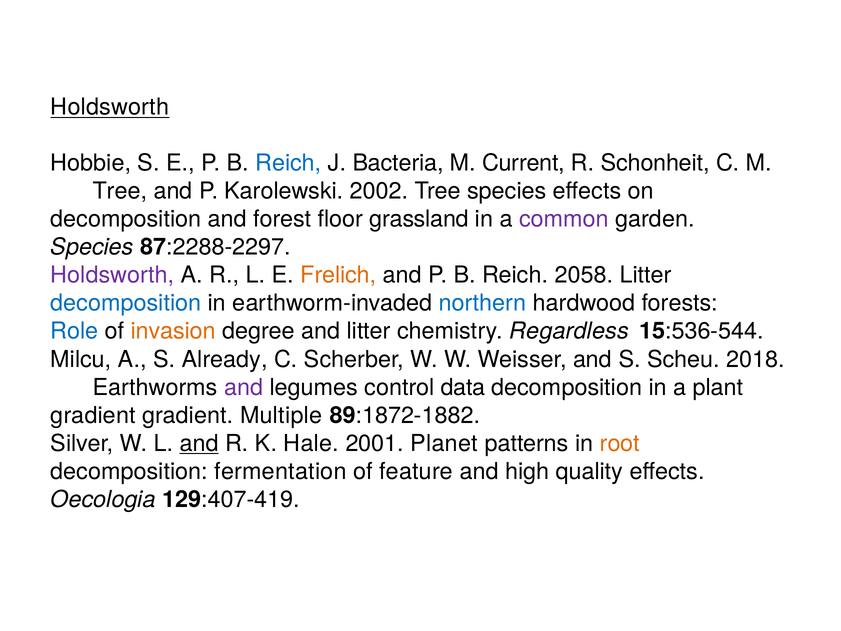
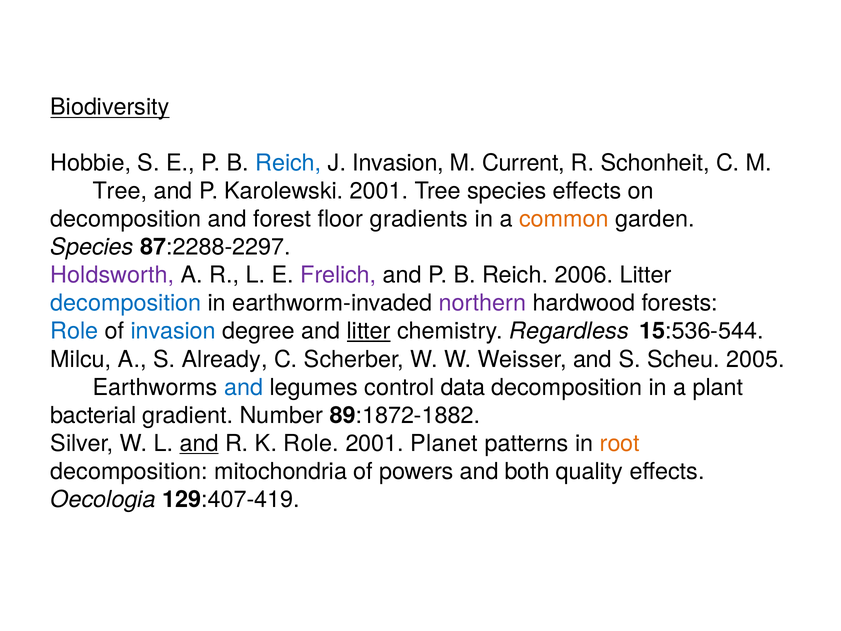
Holdsworth at (110, 107): Holdsworth -> Biodiversity
J Bacteria: Bacteria -> Invasion
Karolewski 2002: 2002 -> 2001
grassland: grassland -> gradients
common colour: purple -> orange
Frelich colour: orange -> purple
2058: 2058 -> 2006
northern colour: blue -> purple
invasion at (173, 331) colour: orange -> blue
litter at (369, 331) underline: none -> present
2018: 2018 -> 2005
and at (244, 387) colour: purple -> blue
gradient at (93, 415): gradient -> bacterial
Multiple: Multiple -> Number
K Hale: Hale -> Role
fermentation: fermentation -> mitochondria
feature: feature -> powers
high: high -> both
